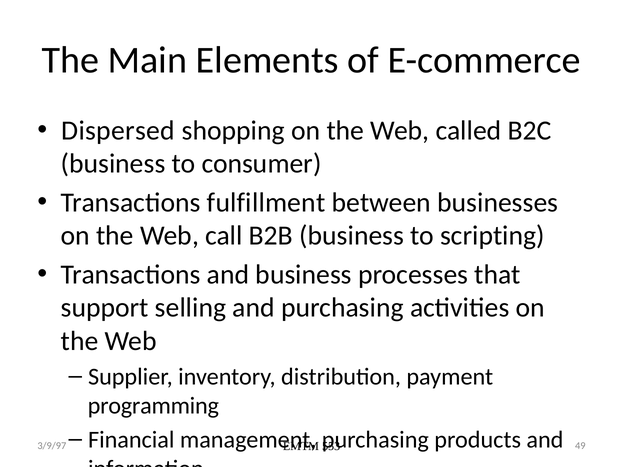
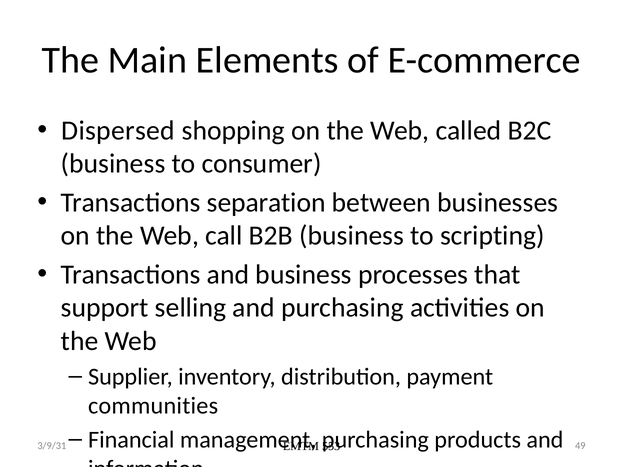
fulfillment: fulfillment -> separation
programming: programming -> communities
3/9/97: 3/9/97 -> 3/9/31
